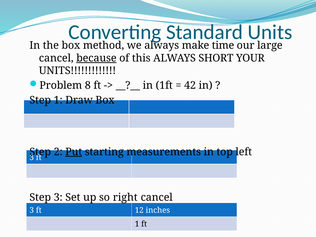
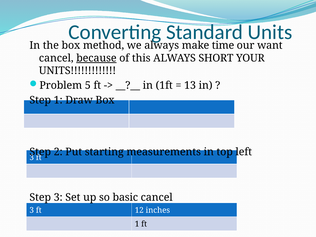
large: large -> want
8: 8 -> 5
42: 42 -> 13
Put underline: present -> none
right: right -> basic
